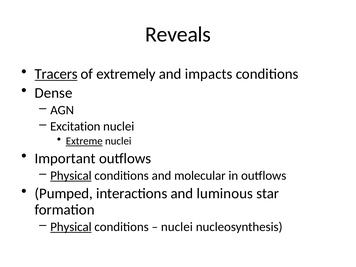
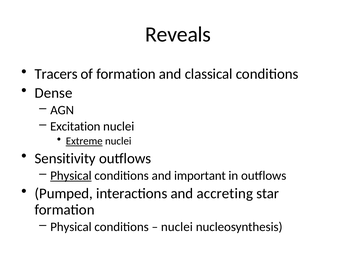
Tracers underline: present -> none
of extremely: extremely -> formation
impacts: impacts -> classical
Important: Important -> Sensitivity
molecular: molecular -> important
luminous: luminous -> accreting
Physical at (71, 227) underline: present -> none
